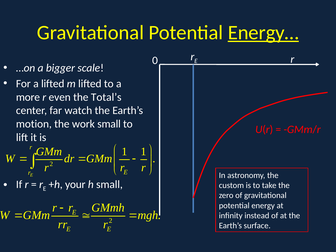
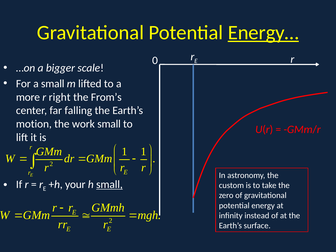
a lifted: lifted -> small
even: even -> right
Total’s: Total’s -> From’s
watch: watch -> falling
small at (109, 184) underline: none -> present
